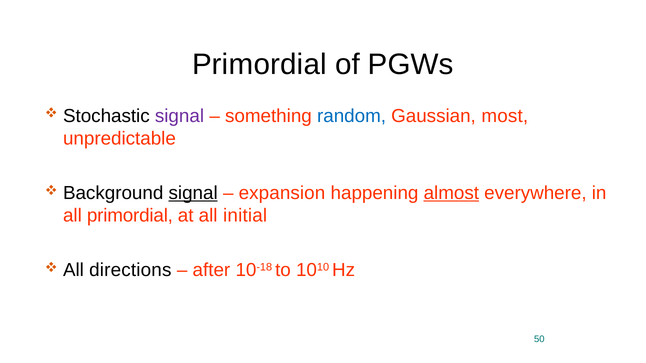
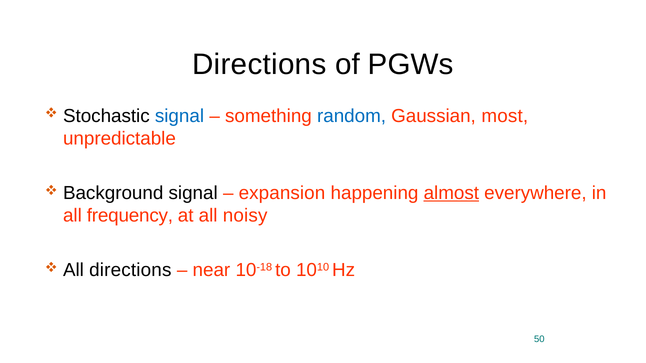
Primordial at (259, 65): Primordial -> Directions
signal at (179, 116) colour: purple -> blue
signal at (193, 193) underline: present -> none
all primordial: primordial -> frequency
initial: initial -> noisy
after: after -> near
